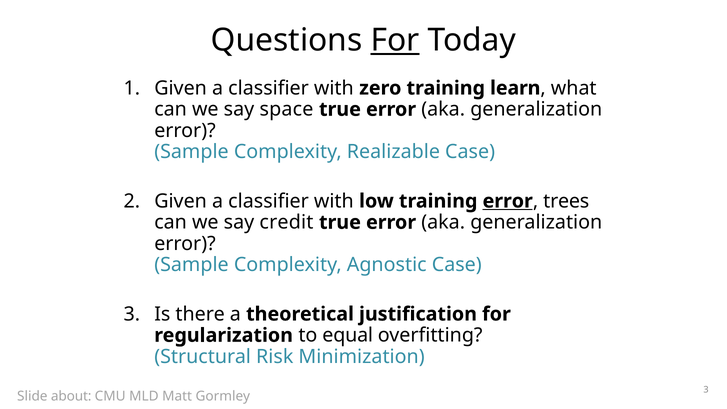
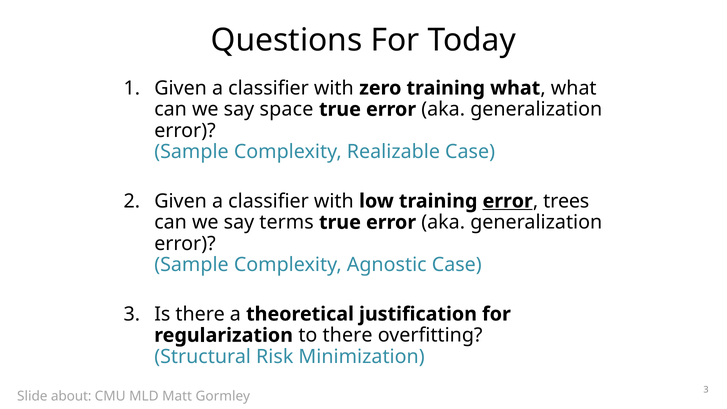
For at (395, 40) underline: present -> none
training learn: learn -> what
credit: credit -> terms
to equal: equal -> there
